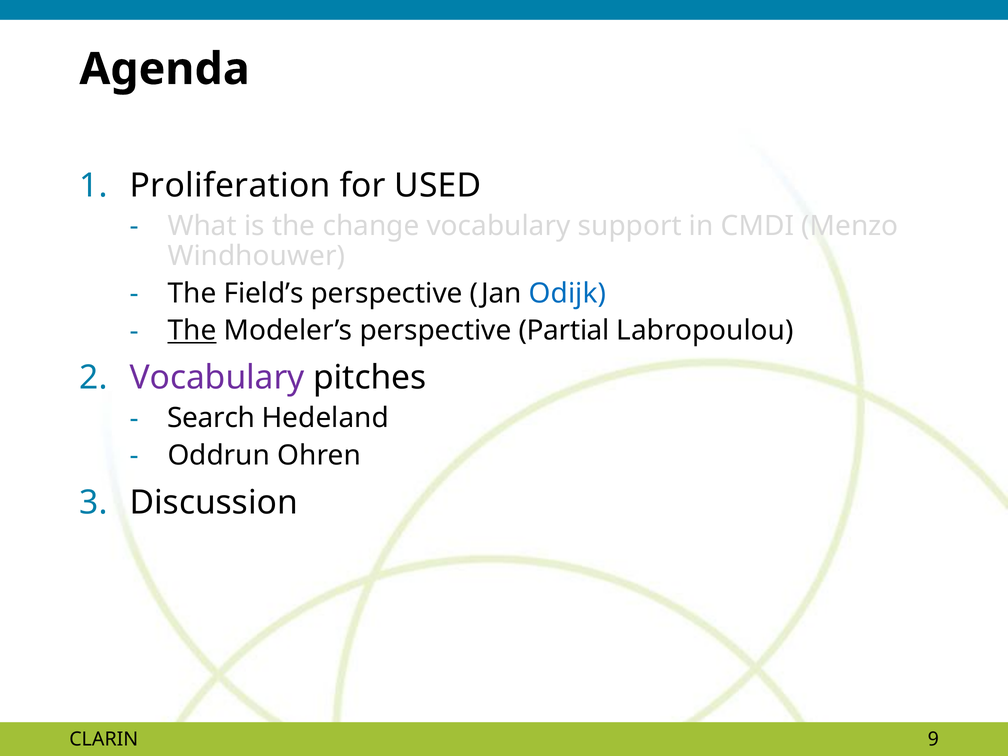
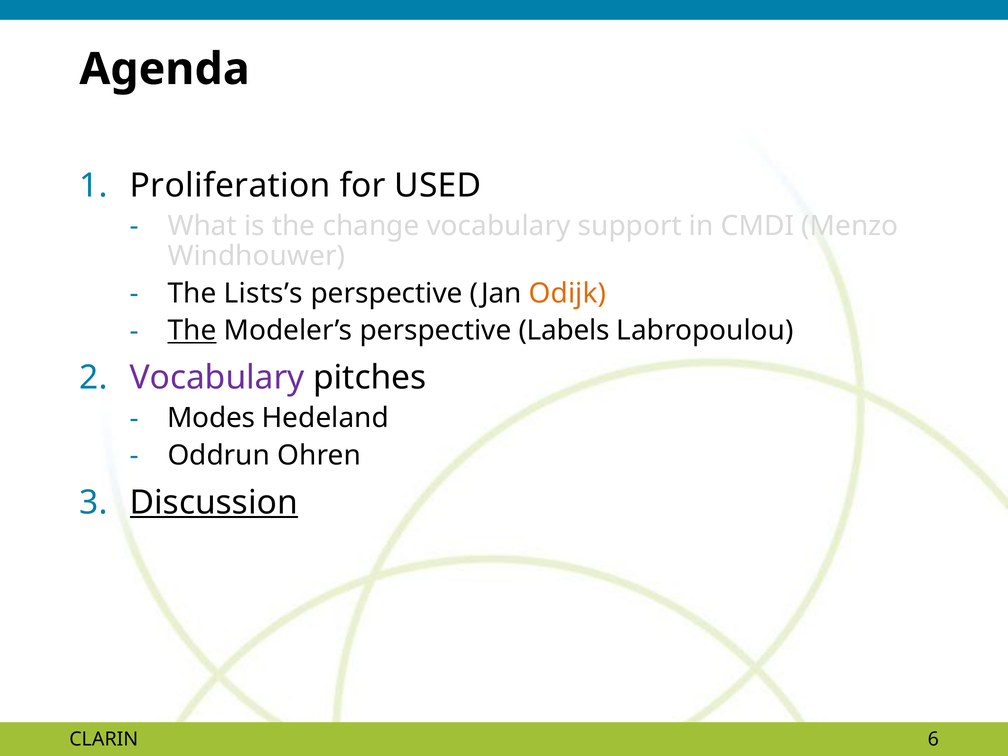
Field’s: Field’s -> Lists’s
Odijk colour: blue -> orange
Partial: Partial -> Labels
Search: Search -> Modes
Discussion underline: none -> present
9: 9 -> 6
